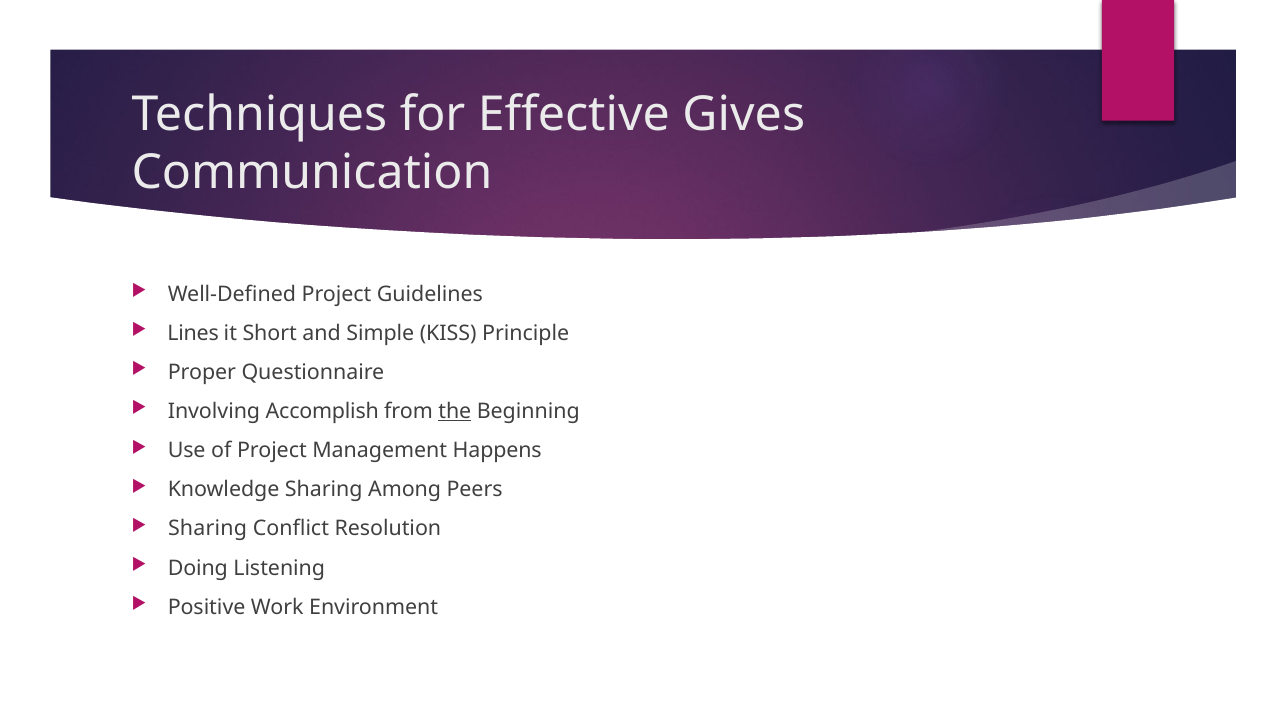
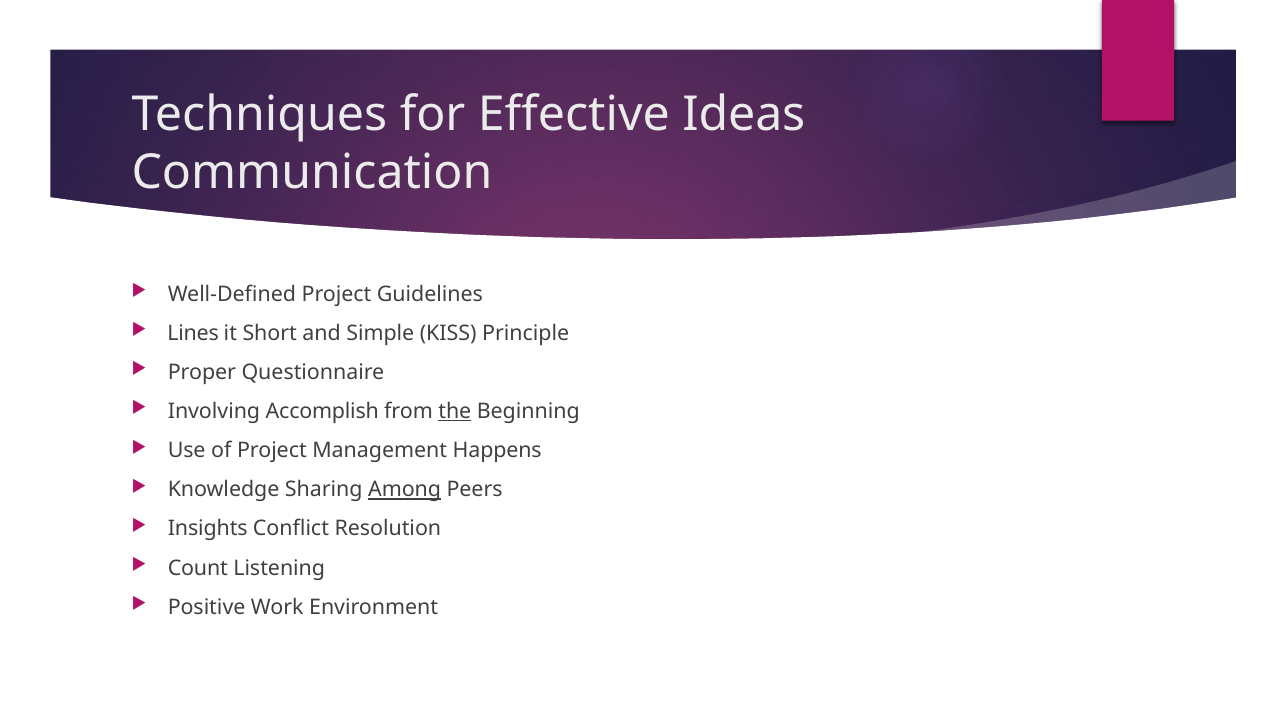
Gives: Gives -> Ideas
Among underline: none -> present
Sharing at (208, 529): Sharing -> Insights
Doing: Doing -> Count
